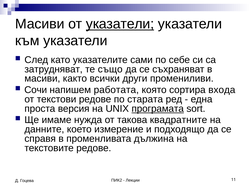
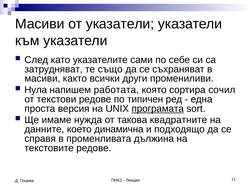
указатели at (120, 24) underline: present -> none
Сочи: Сочи -> Нула
входа: входа -> сочил
старата: старата -> типичен
измерение: измерение -> динамична
